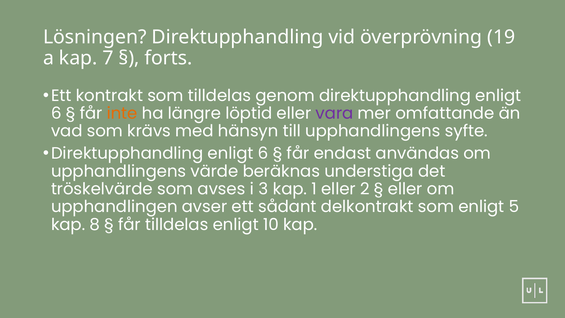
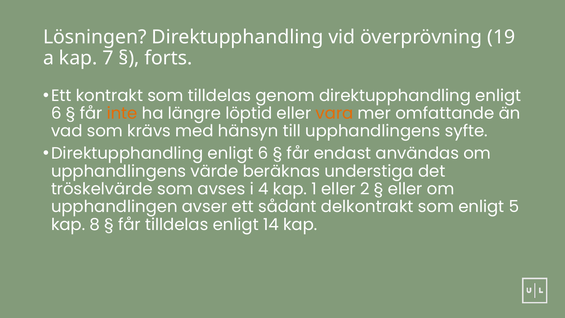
vara colour: purple -> orange
3: 3 -> 4
10: 10 -> 14
